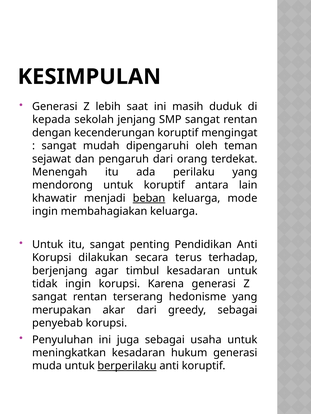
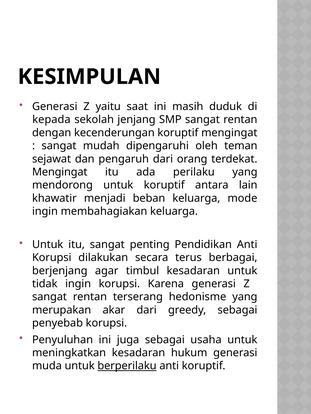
lebih: lebih -> yaitu
Menengah at (60, 172): Menengah -> Mengingat
beban underline: present -> none
terhadap: terhadap -> berbagai
